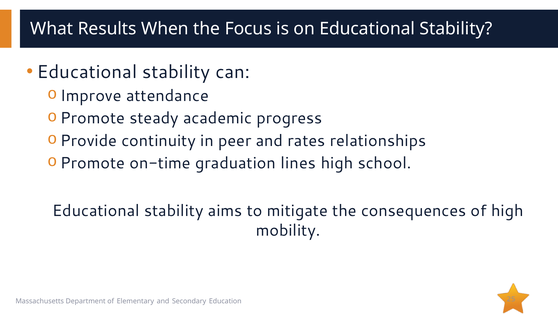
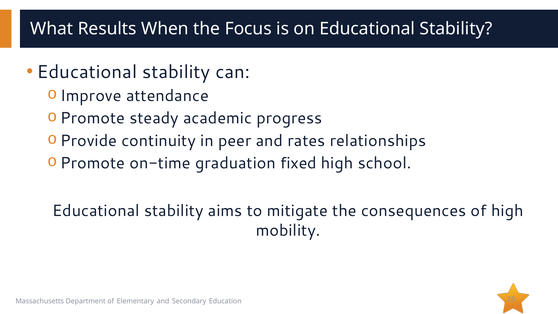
lines: lines -> fixed
